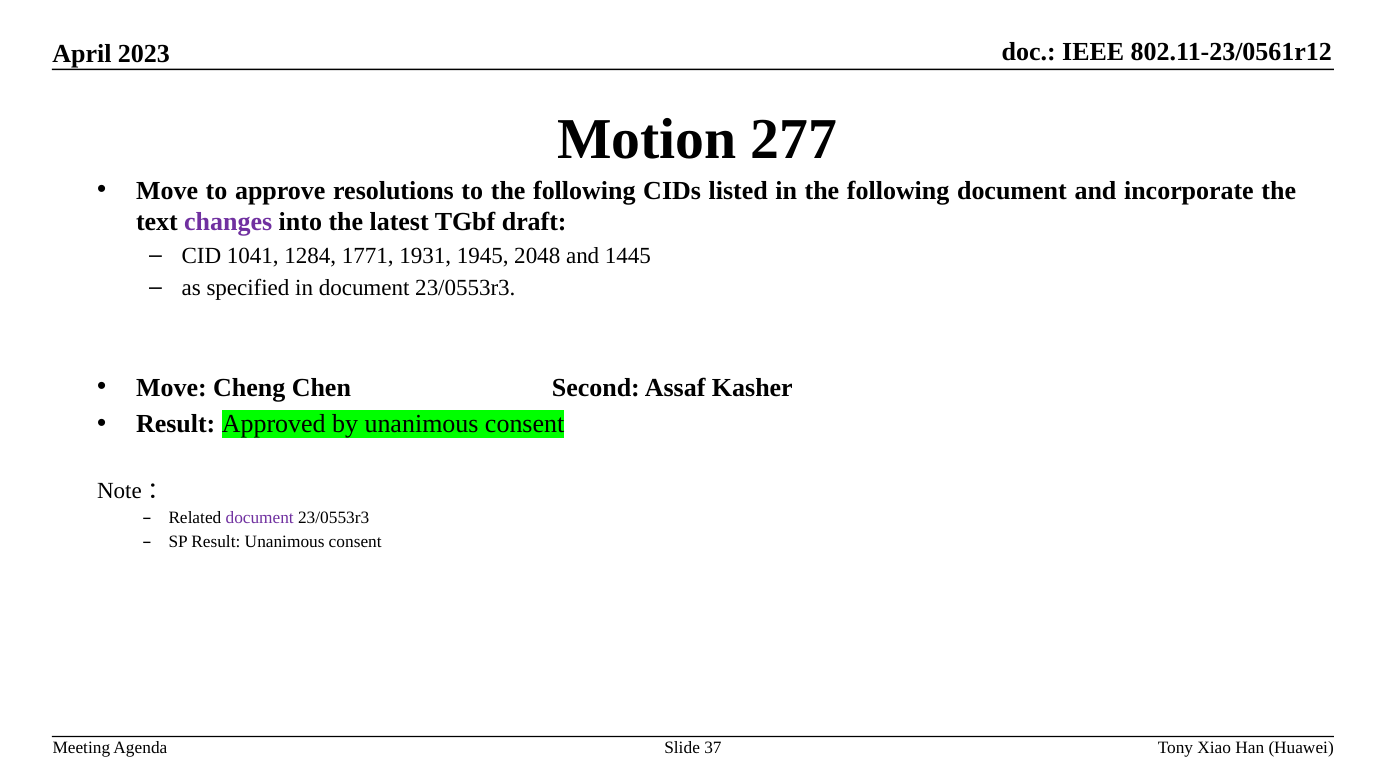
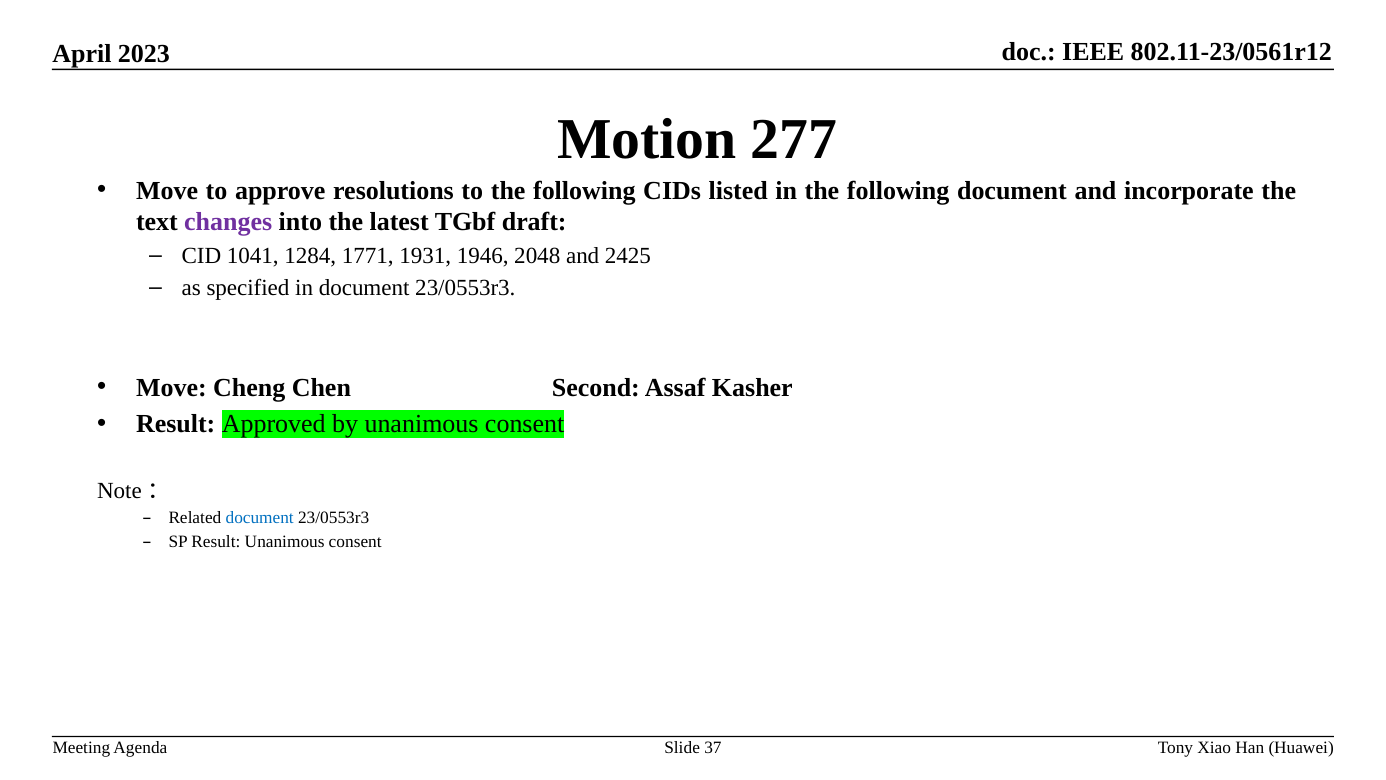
1945: 1945 -> 1946
1445: 1445 -> 2425
document at (260, 517) colour: purple -> blue
